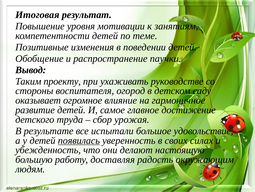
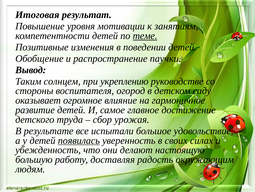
теме underline: none -> present
проекту: проекту -> солнцем
ухаживать: ухаживать -> укреплению
